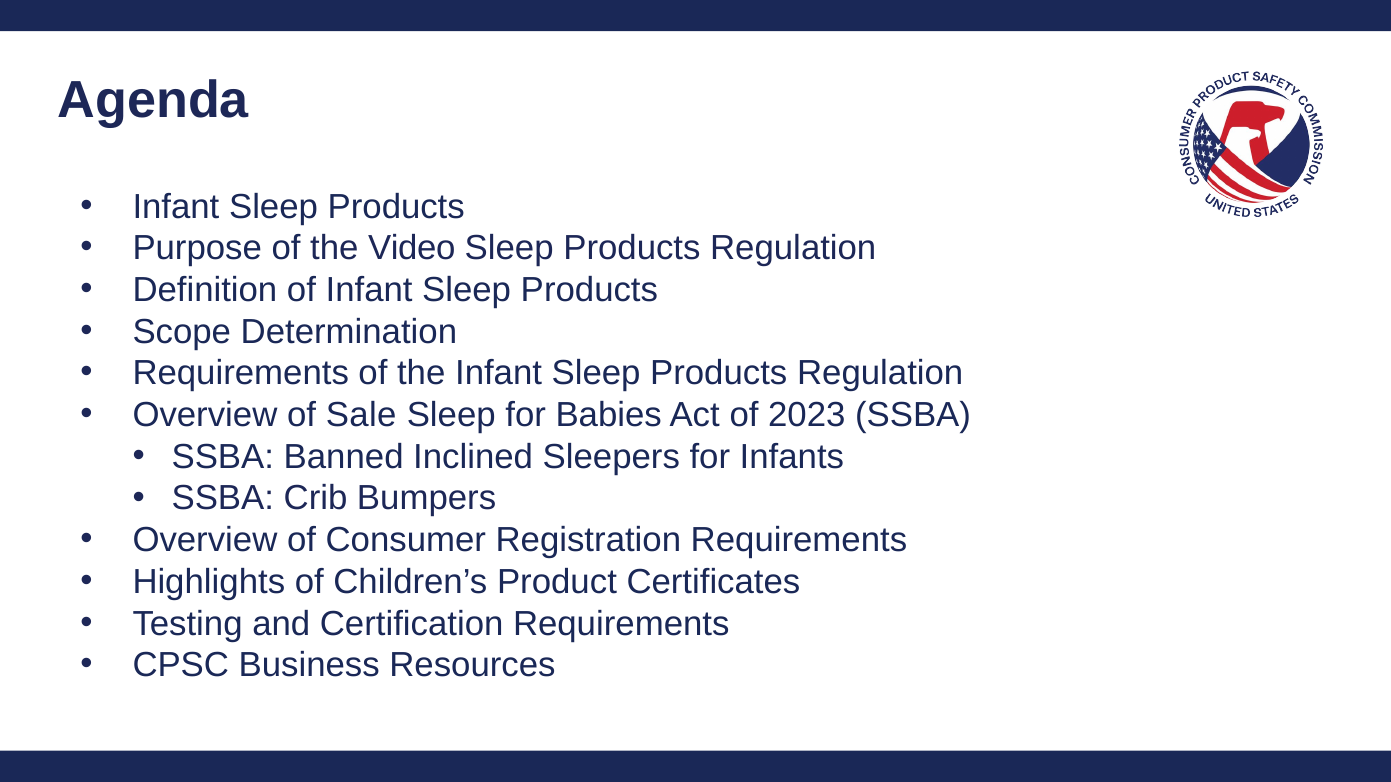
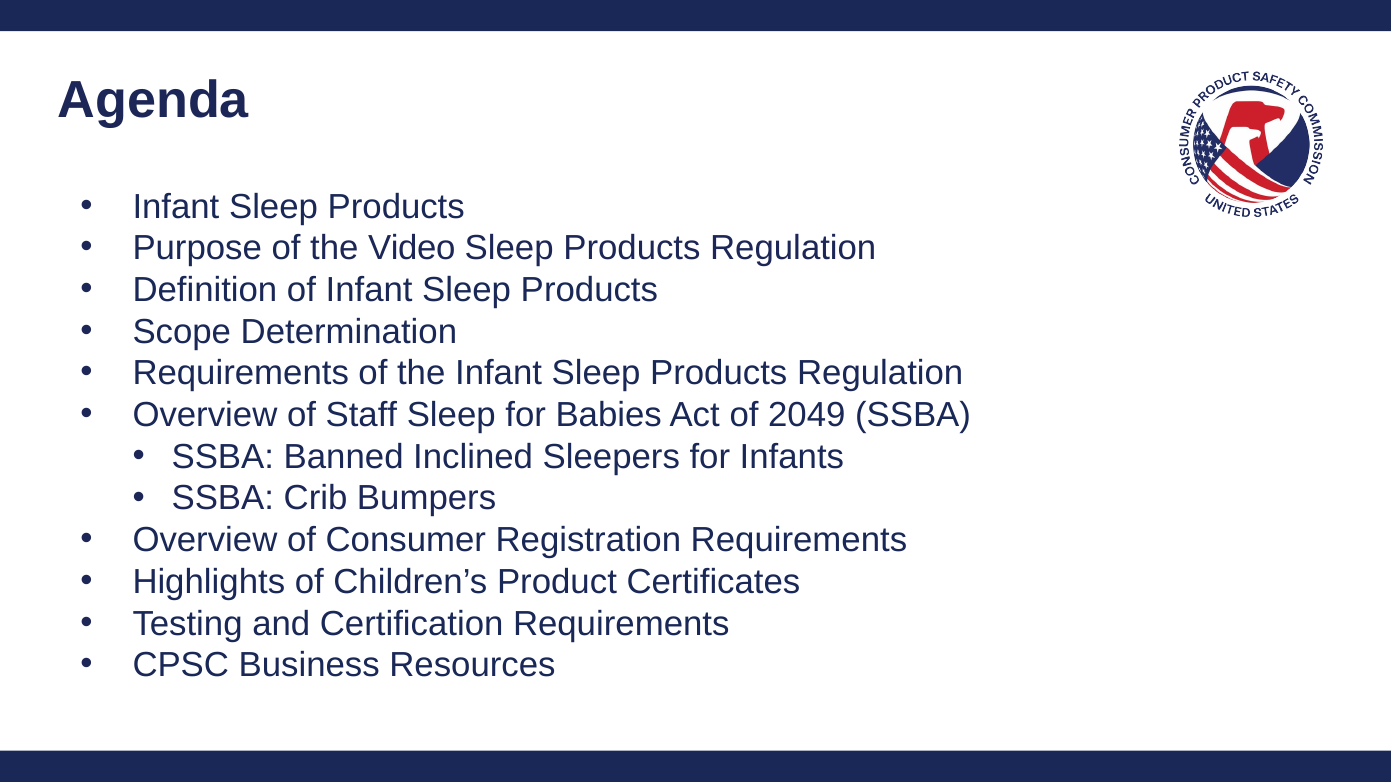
Sale: Sale -> Staff
2023: 2023 -> 2049
